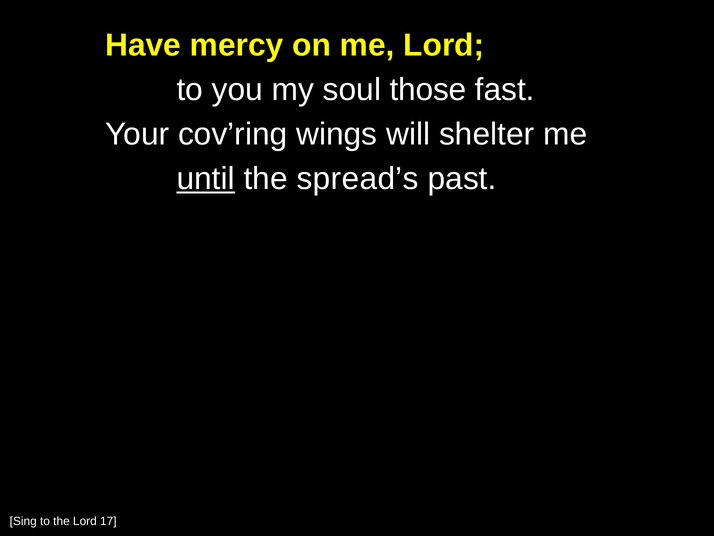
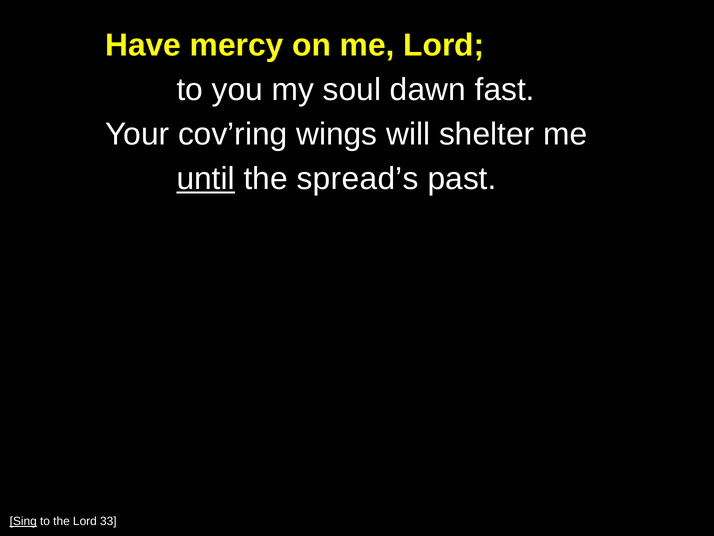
those: those -> dawn
Sing underline: none -> present
17: 17 -> 33
